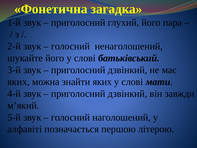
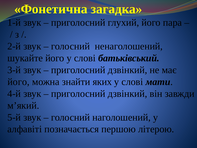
яких at (18, 82): яких -> його
